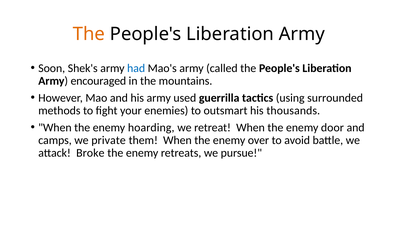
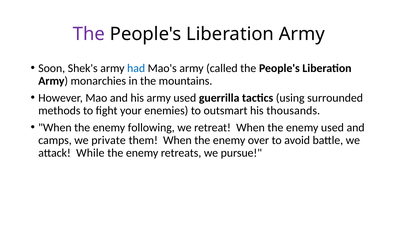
The at (89, 34) colour: orange -> purple
encouraged: encouraged -> monarchies
hoarding: hoarding -> following
enemy door: door -> used
Broke: Broke -> While
